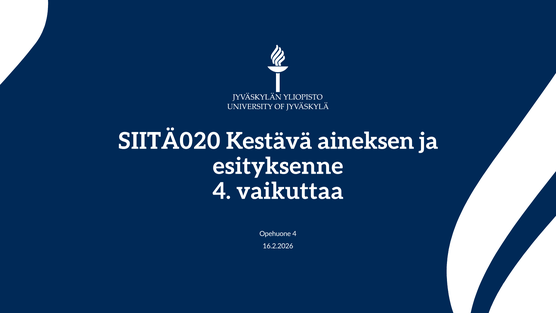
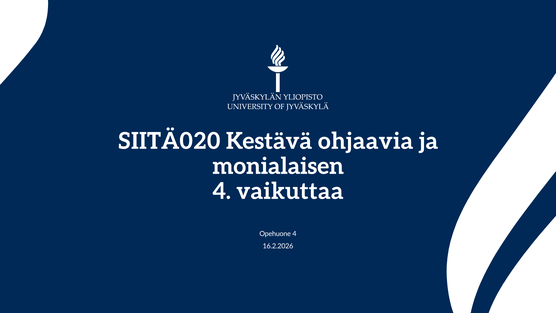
aineksen: aineksen -> ohjaavia
esityksenne: esityksenne -> monialaisen
